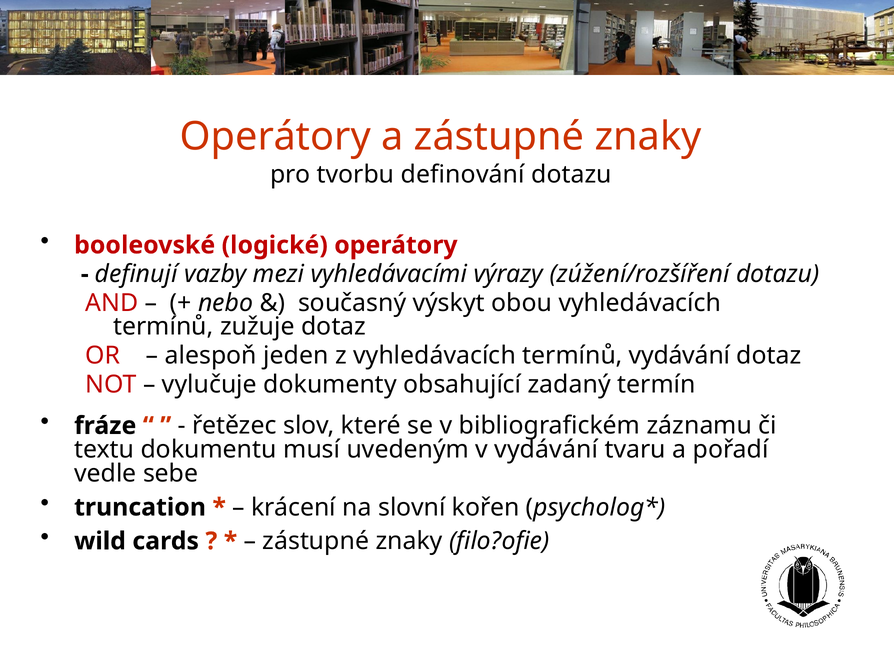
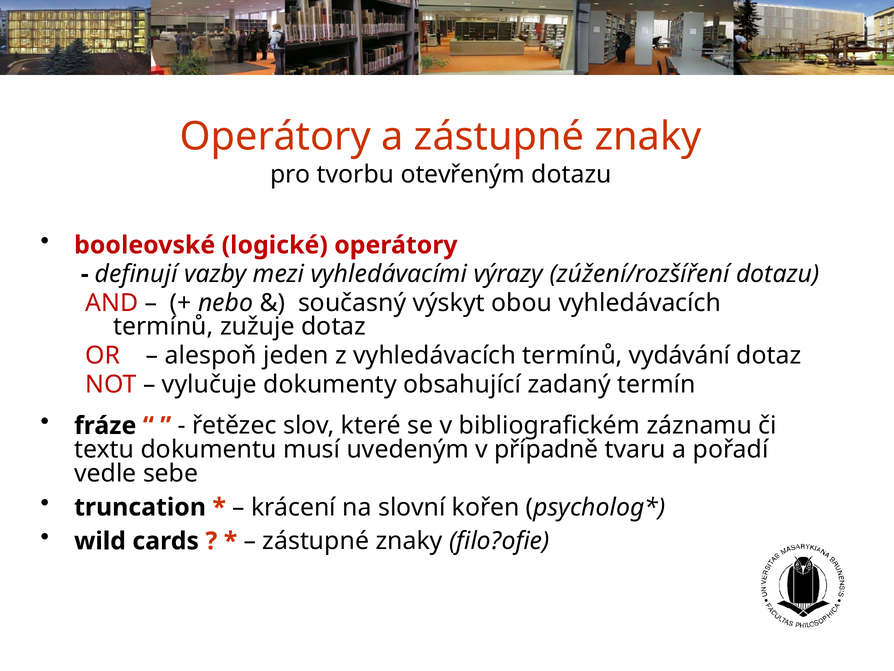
definování: definování -> otevřeným
v vydávání: vydávání -> případně
